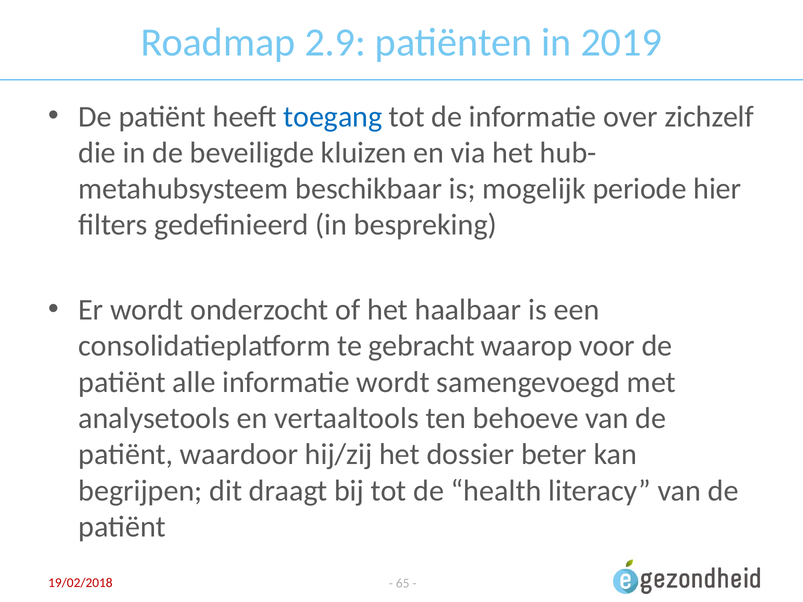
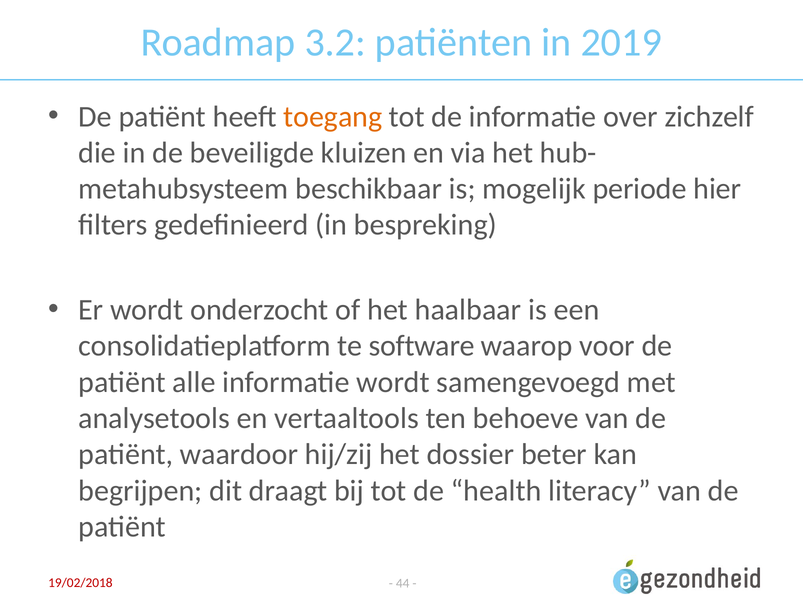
2.9: 2.9 -> 3.2
toegang colour: blue -> orange
gebracht: gebracht -> software
65: 65 -> 44
